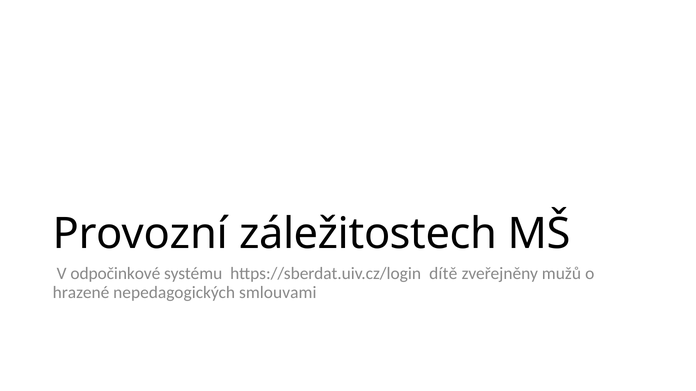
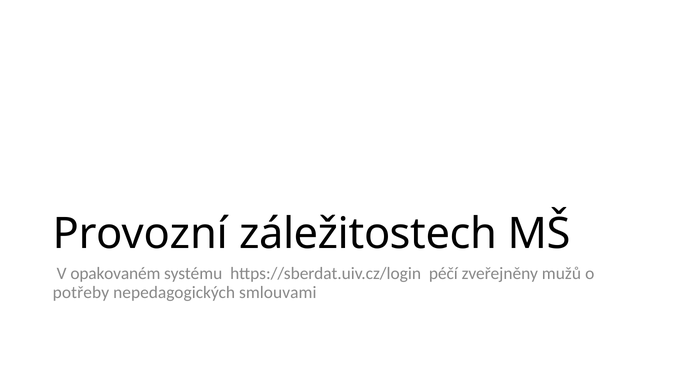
odpočinkové: odpočinkové -> opakovaném
dítě: dítě -> péčí
hrazené: hrazené -> potřeby
